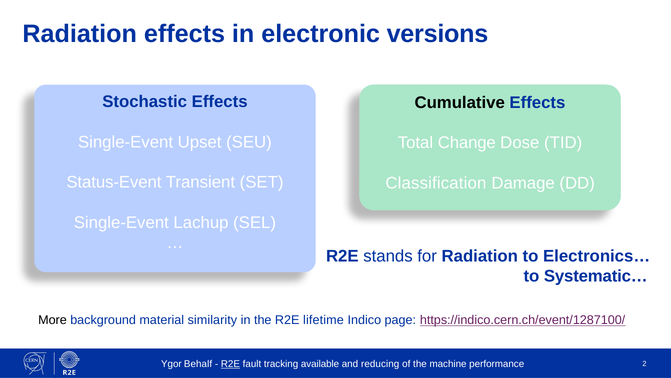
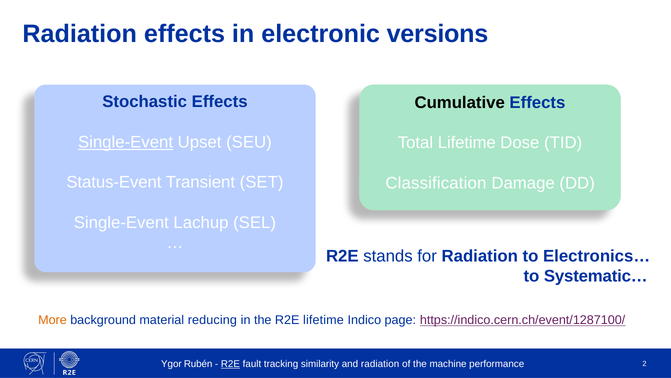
Single-Event at (126, 142) underline: none -> present
Total Change: Change -> Lifetime
More colour: black -> orange
similarity: similarity -> reducing
Behalf: Behalf -> Rubén
available: available -> similarity
and reducing: reducing -> radiation
